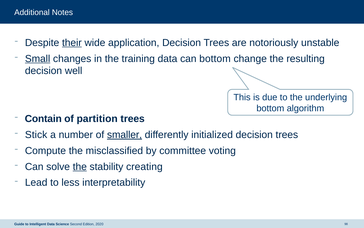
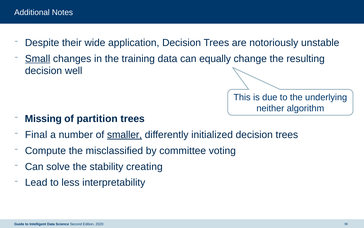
their underline: present -> none
can bottom: bottom -> equally
bottom at (270, 108): bottom -> neither
Contain: Contain -> Missing
Stick: Stick -> Final
the at (80, 166) underline: present -> none
